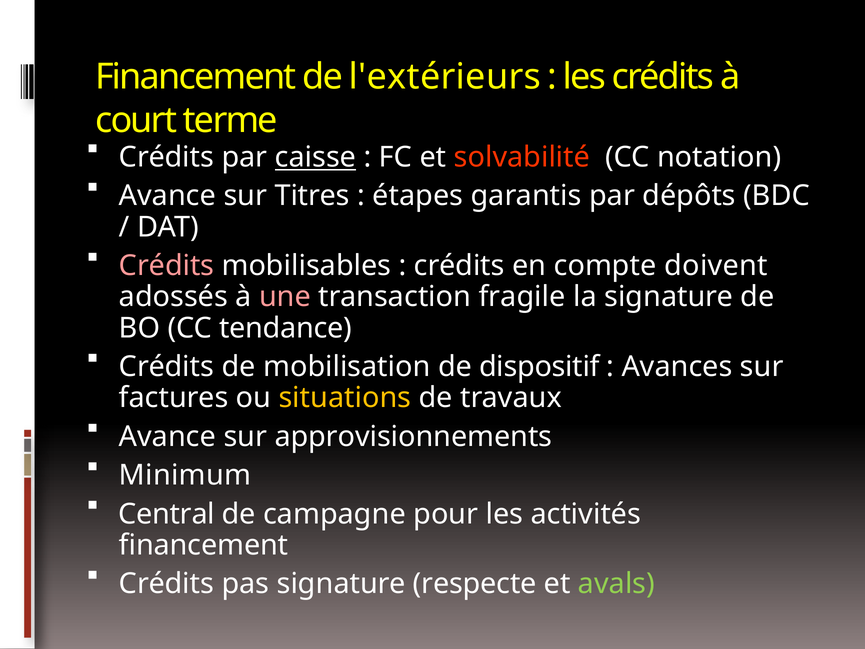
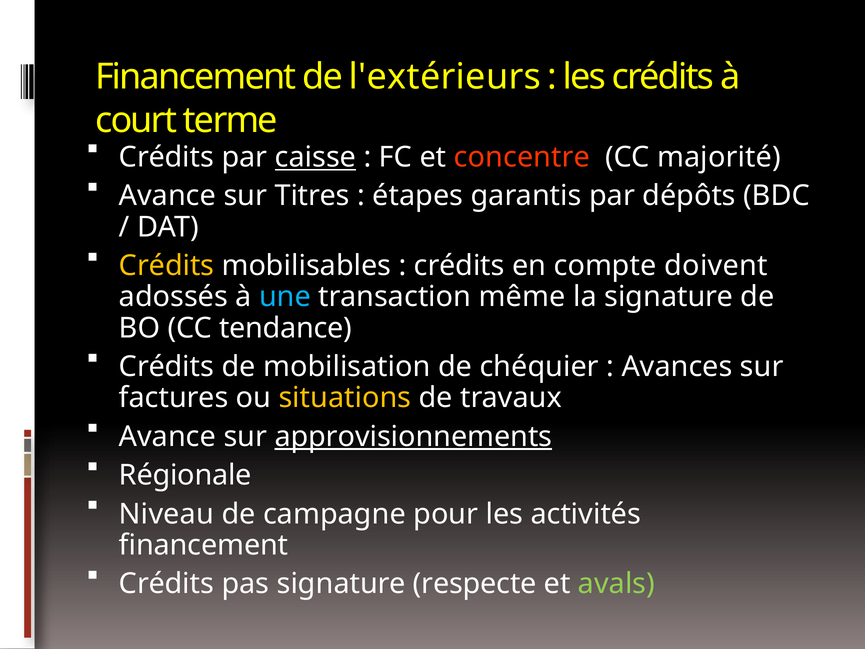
solvabilité: solvabilité -> concentre
notation: notation -> majorité
Crédits at (167, 266) colour: pink -> yellow
une colour: pink -> light blue
fragile: fragile -> même
dispositif: dispositif -> chéquier
approvisionnements underline: none -> present
Minimum: Minimum -> Régionale
Central: Central -> Niveau
